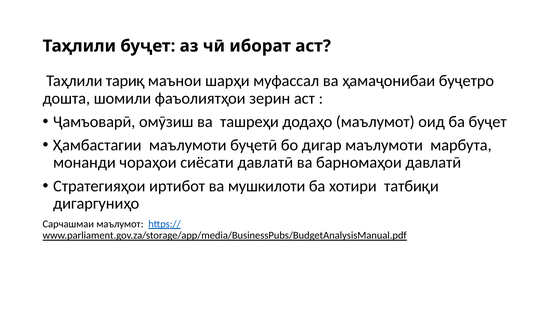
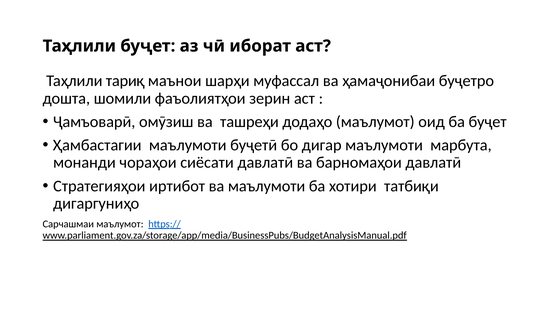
ва мушкилоти: мушкилоти -> маълумоти
